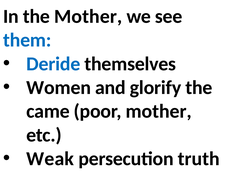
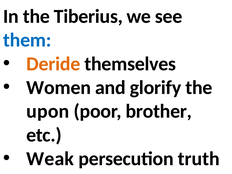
the Mother: Mother -> Tiberius
Deride colour: blue -> orange
came: came -> upon
poor mother: mother -> brother
